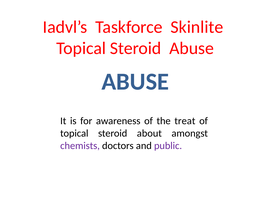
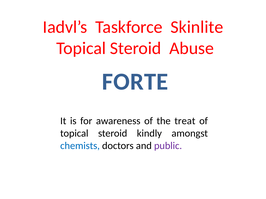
ABUSE at (135, 82): ABUSE -> FORTE
about: about -> kindly
chemists colour: purple -> blue
